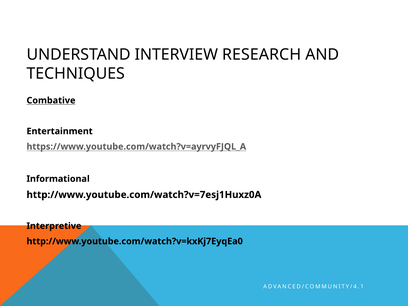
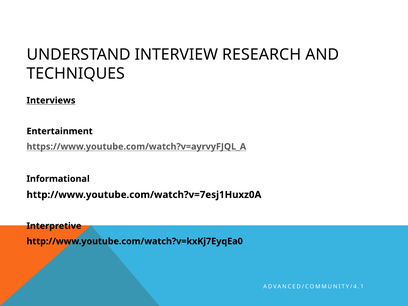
Combative: Combative -> Interviews
